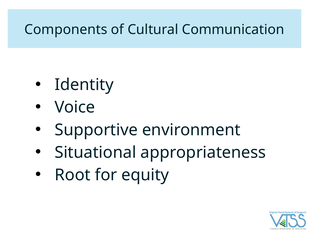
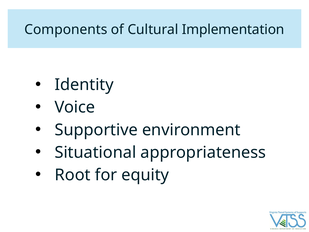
Communication: Communication -> Implementation
